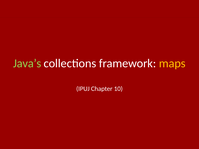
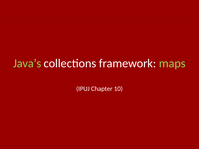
maps colour: yellow -> light green
